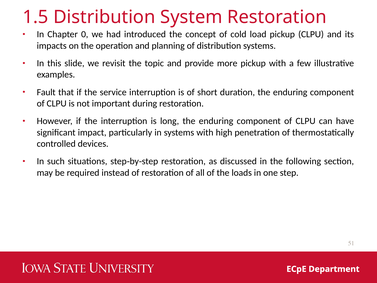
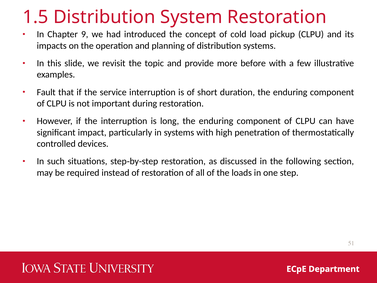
0: 0 -> 9
more pickup: pickup -> before
